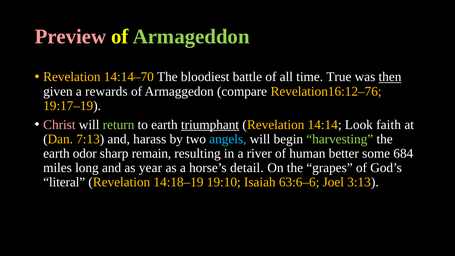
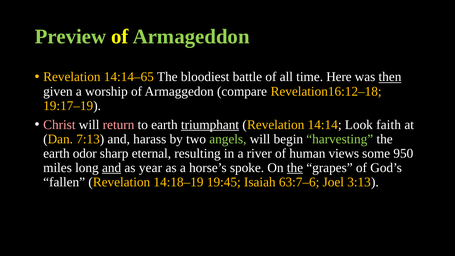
Preview colour: pink -> light green
14:14–70: 14:14–70 -> 14:14–65
True: True -> Here
rewards: rewards -> worship
Revelation16:12–76: Revelation16:12–76 -> Revelation16:12–18
return colour: light green -> pink
angels colour: light blue -> light green
remain: remain -> eternal
better: better -> views
684: 684 -> 950
and at (112, 168) underline: none -> present
detail: detail -> spoke
the at (295, 168) underline: none -> present
literal: literal -> fallen
19:10: 19:10 -> 19:45
63:6–6: 63:6–6 -> 63:7–6
